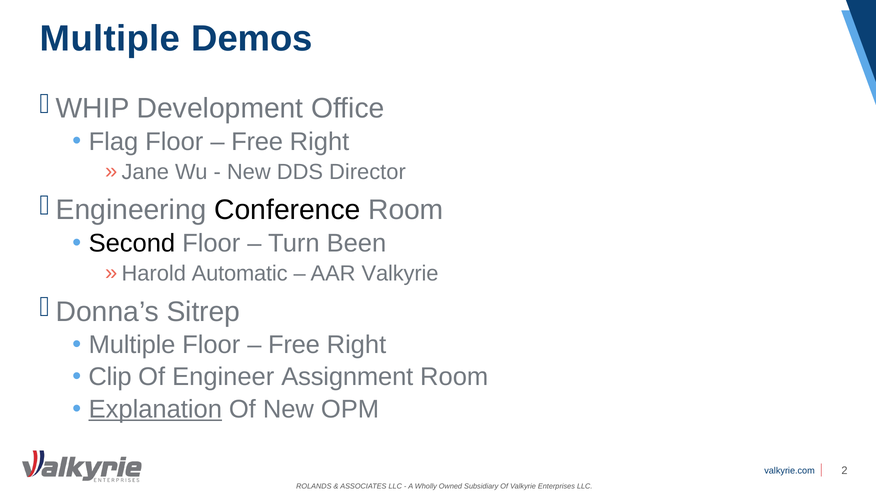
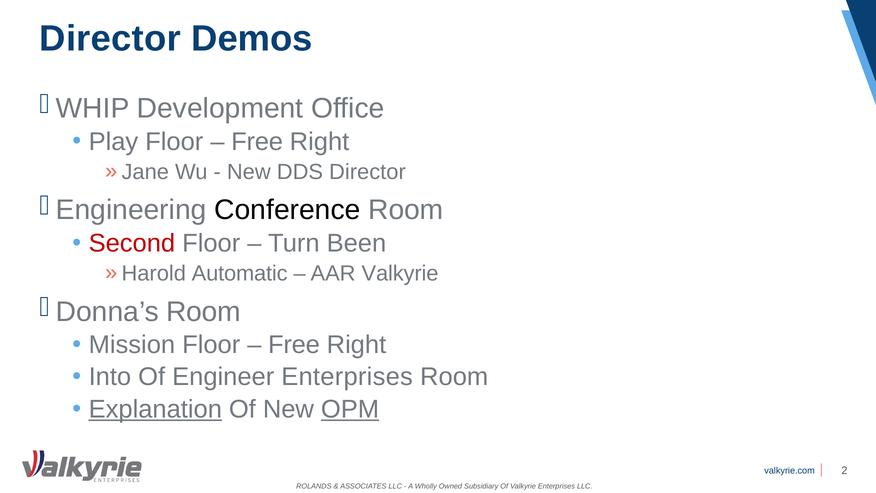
Multiple at (110, 39): Multiple -> Director
Flag: Flag -> Play
Second colour: black -> red
Sitrep at (203, 312): Sitrep -> Room
Multiple at (132, 345): Multiple -> Mission
Clip: Clip -> Into
Engineer Assignment: Assignment -> Enterprises
OPM underline: none -> present
